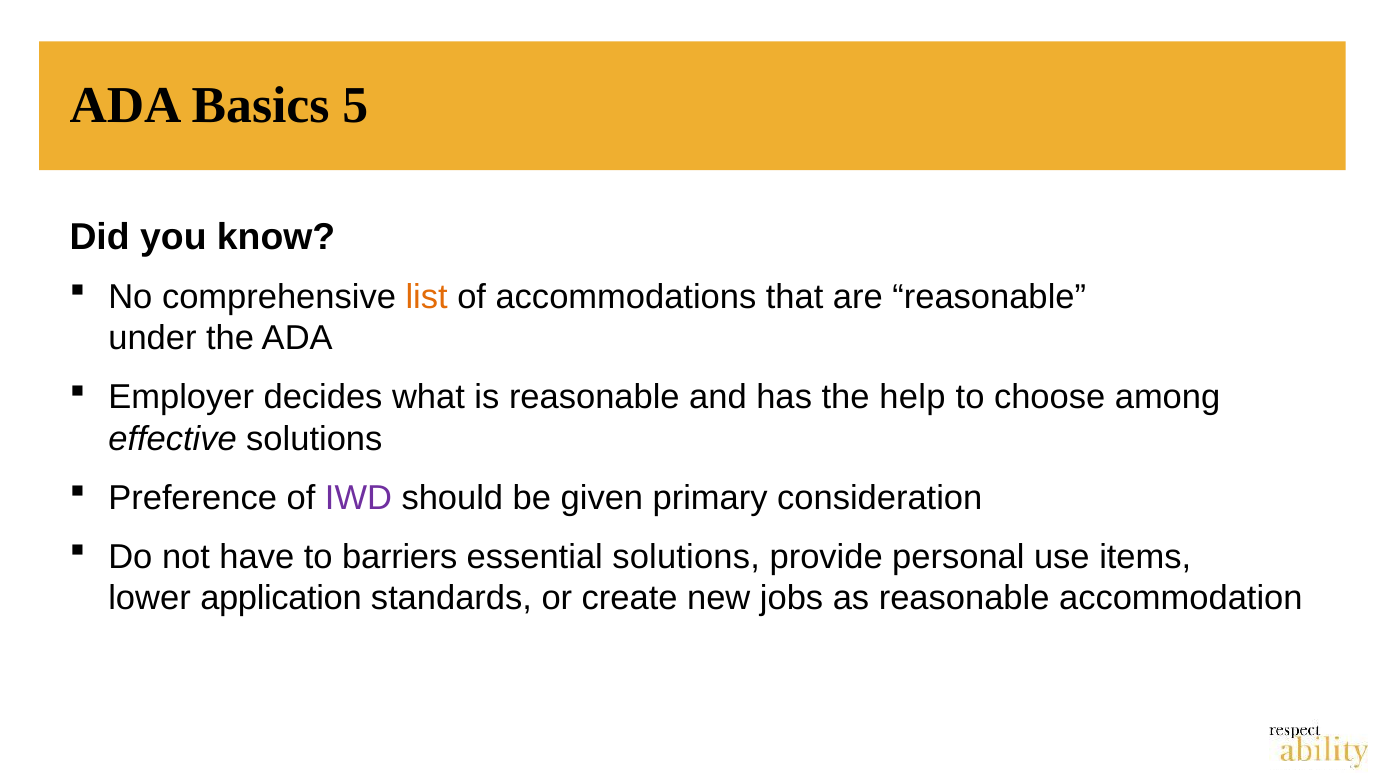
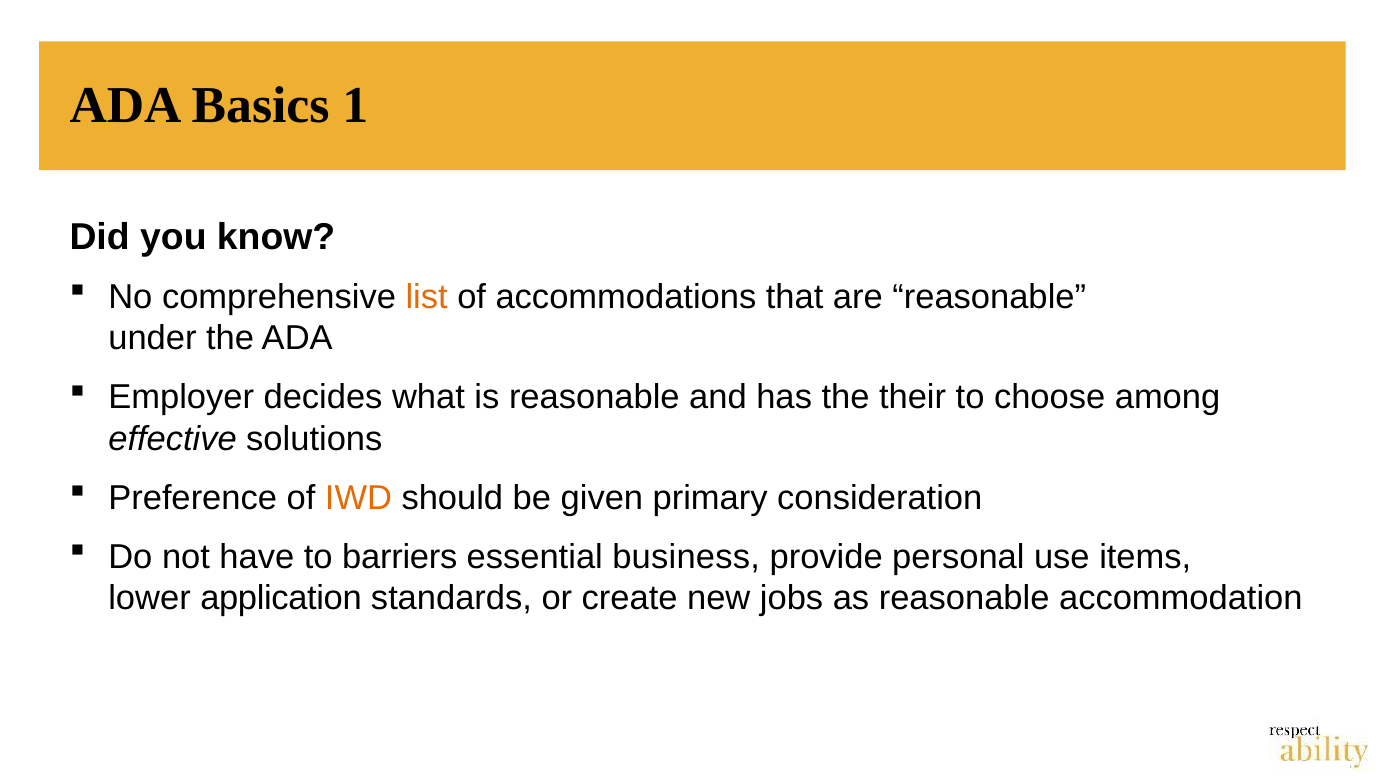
5: 5 -> 1
help: help -> their
IWD colour: purple -> orange
essential solutions: solutions -> business
